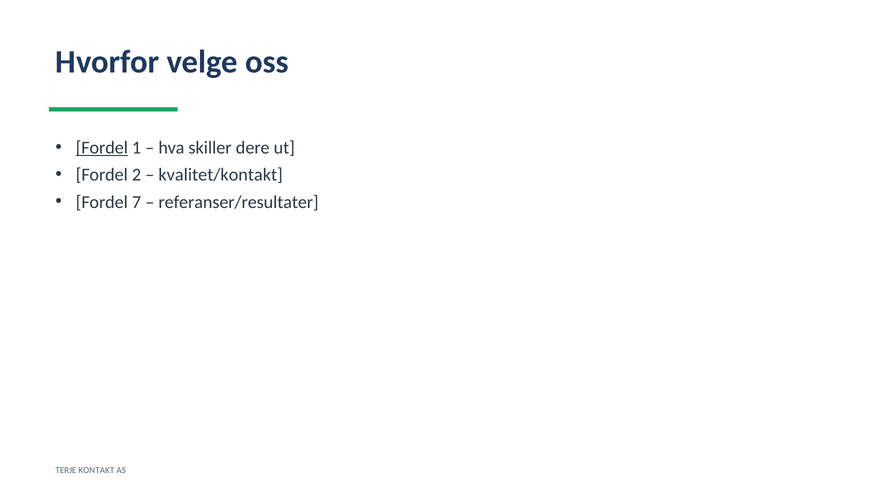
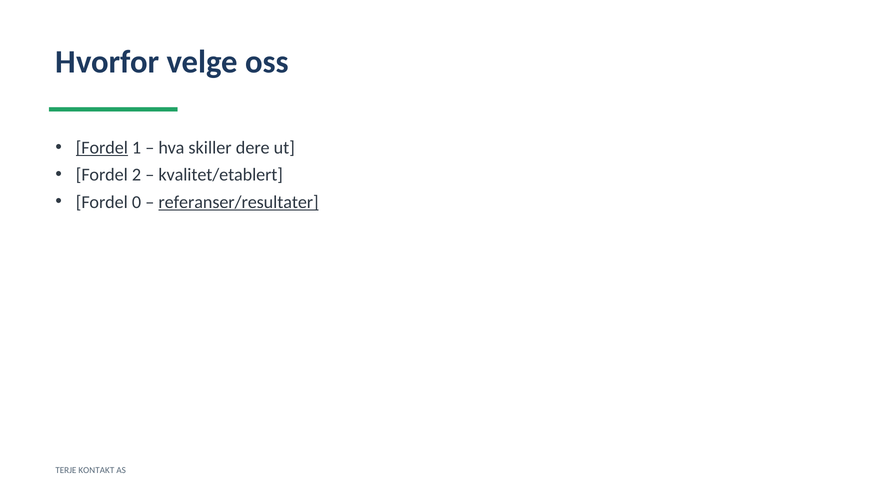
kvalitet/kontakt: kvalitet/kontakt -> kvalitet/etablert
7: 7 -> 0
referanser/resultater underline: none -> present
